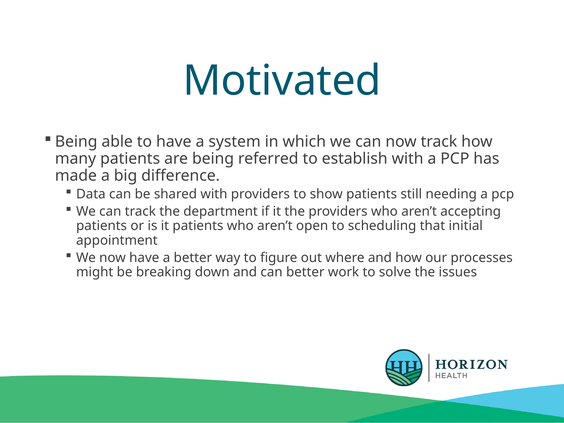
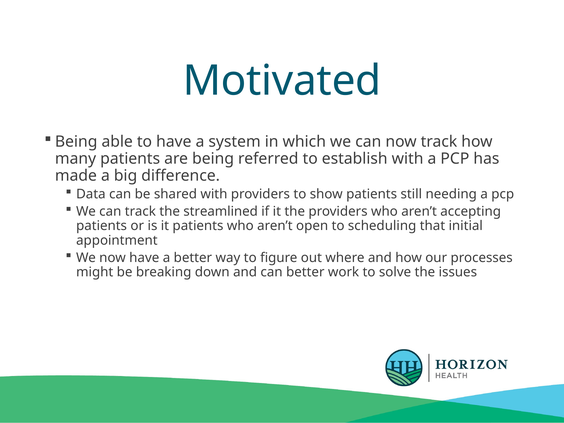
department: department -> streamlined
